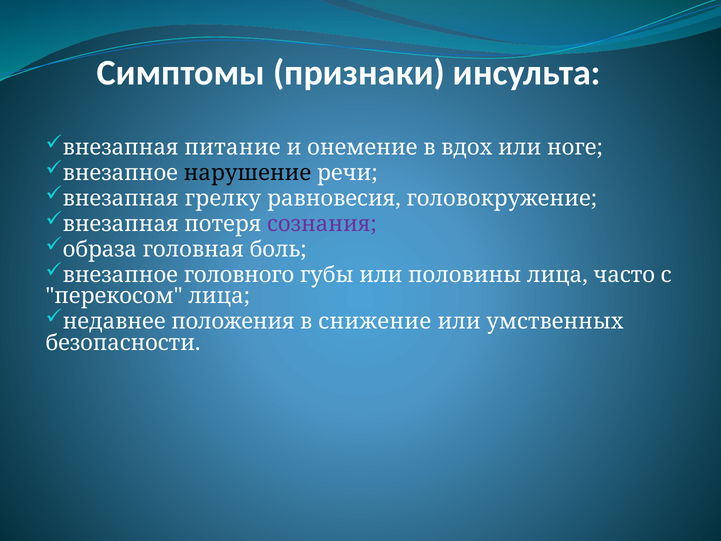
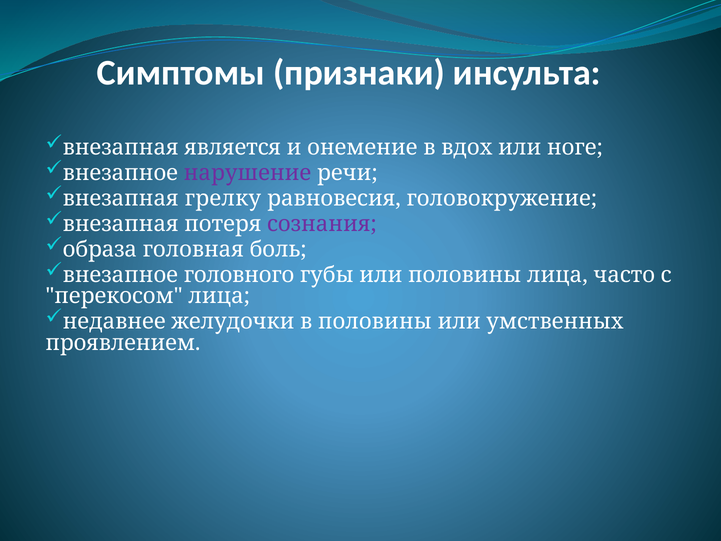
питание: питание -> является
нарушение colour: black -> purple
положения: положения -> желудочки
в снижение: снижение -> половины
безопасности: безопасности -> проявлением
